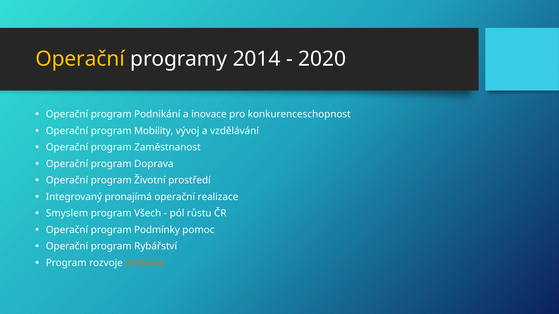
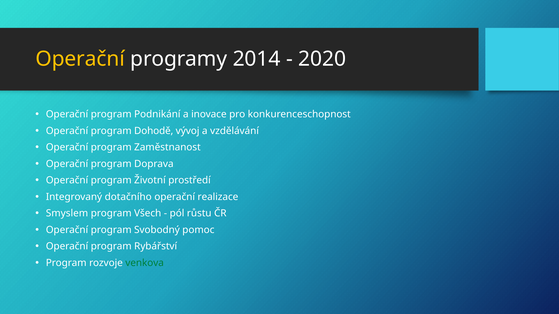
Mobility: Mobility -> Dohodě
pronajímá: pronajímá -> dotačního
Podmínky: Podmínky -> Svobodný
venkova colour: orange -> green
